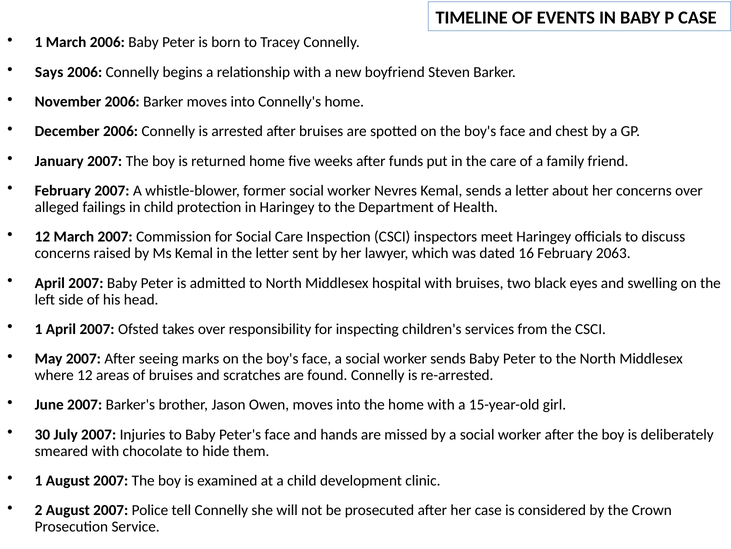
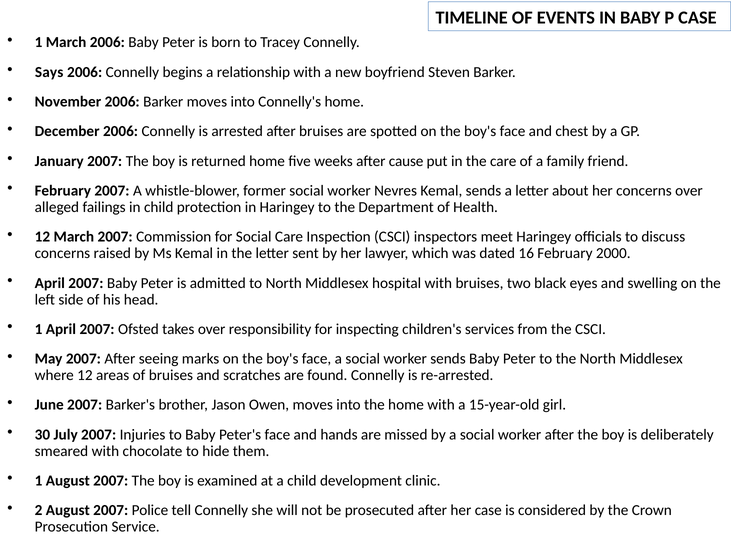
funds: funds -> cause
2063: 2063 -> 2000
